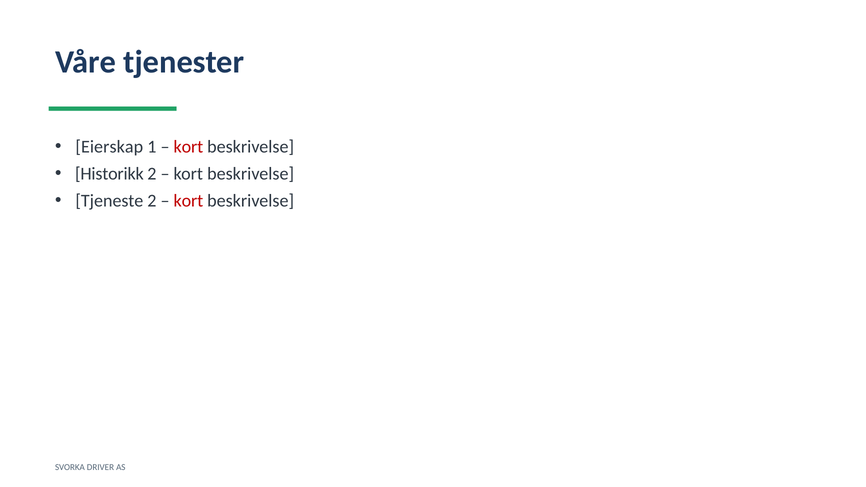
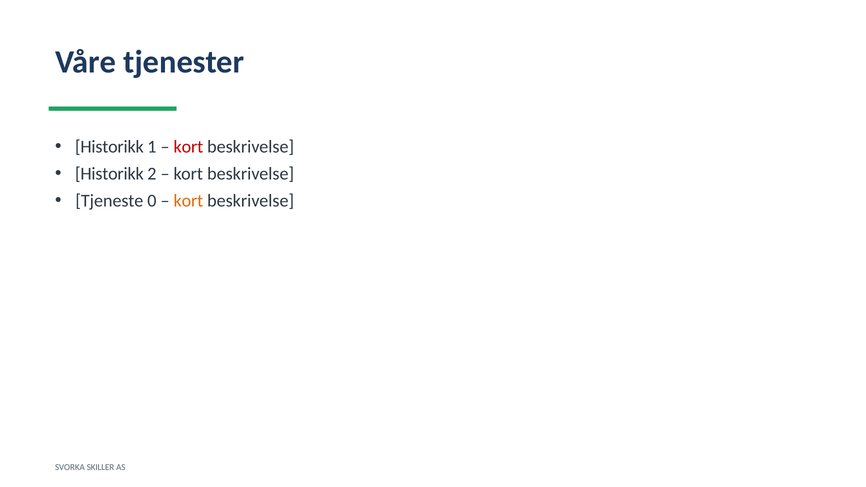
Eierskap at (109, 147): Eierskap -> Historikk
Tjeneste 2: 2 -> 0
kort at (188, 201) colour: red -> orange
DRIVER: DRIVER -> SKILLER
